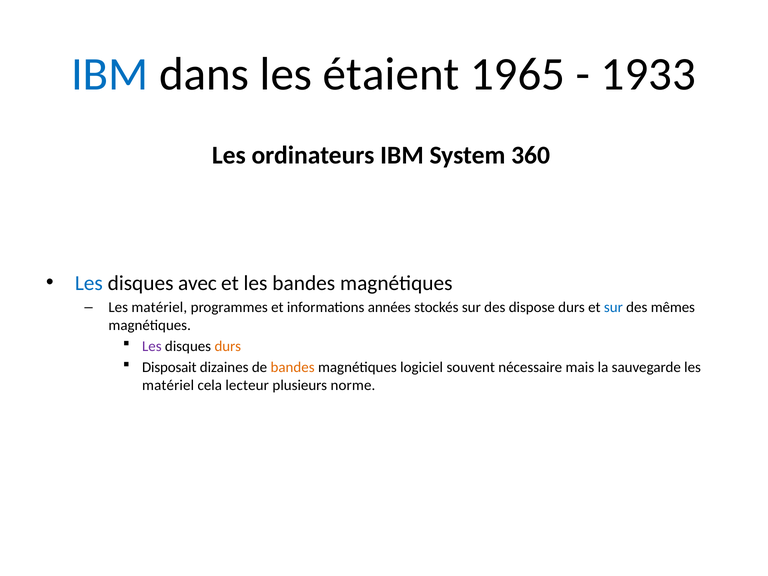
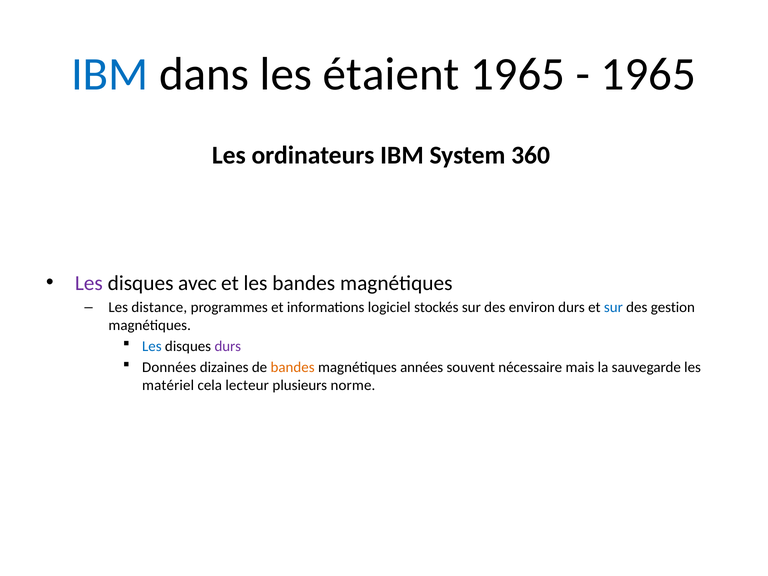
1933 at (648, 74): 1933 -> 1965
Les at (89, 283) colour: blue -> purple
matériel at (159, 307): matériel -> distance
années: années -> logiciel
dispose: dispose -> environ
mêmes: mêmes -> gestion
Les at (152, 346) colour: purple -> blue
durs at (228, 346) colour: orange -> purple
Disposait: Disposait -> Données
logiciel: logiciel -> années
